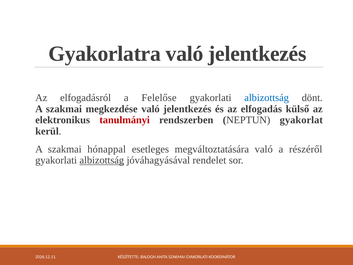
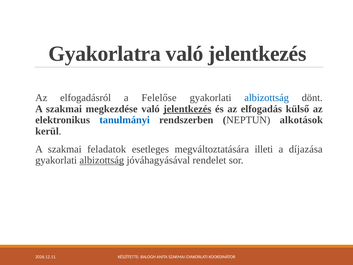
jelentkezés at (187, 109) underline: none -> present
tanulmányi colour: red -> blue
gyakorlat: gyakorlat -> alkotások
hónappal: hónappal -> feladatok
megváltoztatására való: való -> illeti
részéről: részéről -> díjazása
